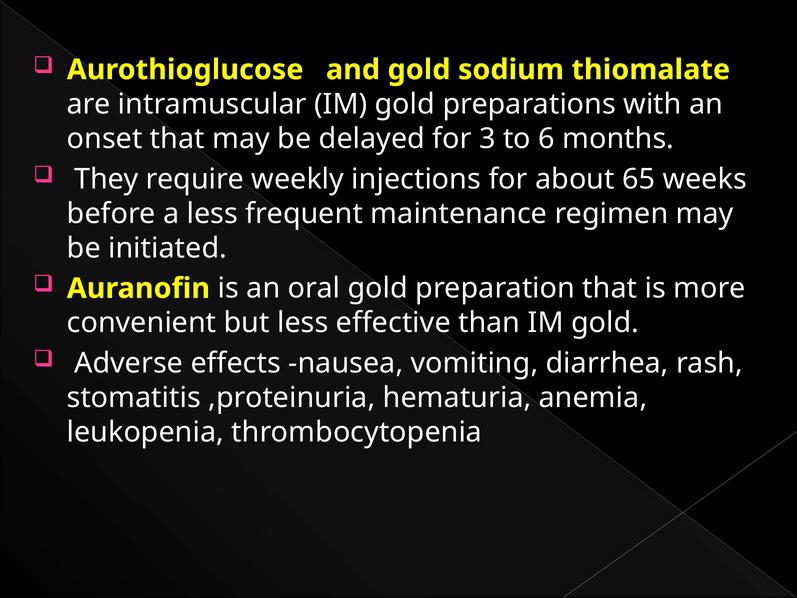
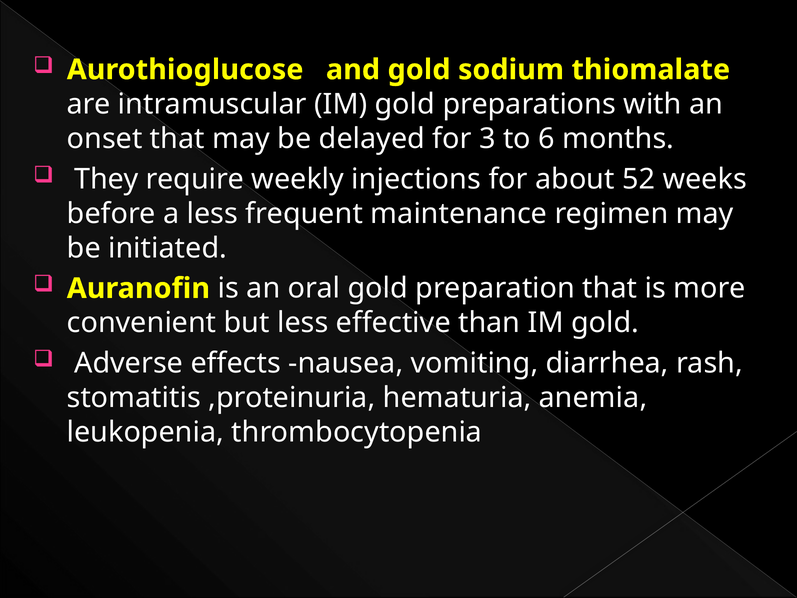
65: 65 -> 52
